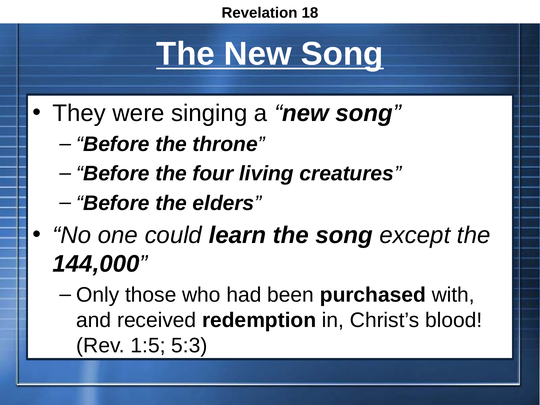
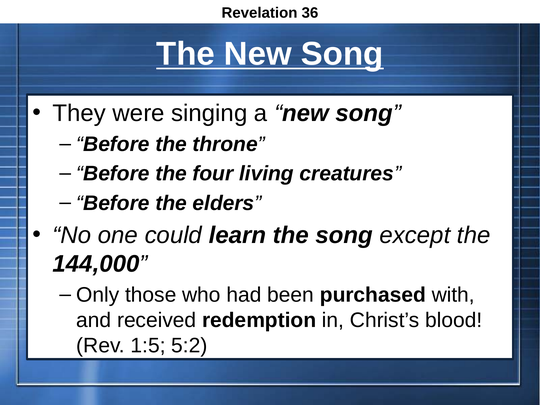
18: 18 -> 36
5:3: 5:3 -> 5:2
